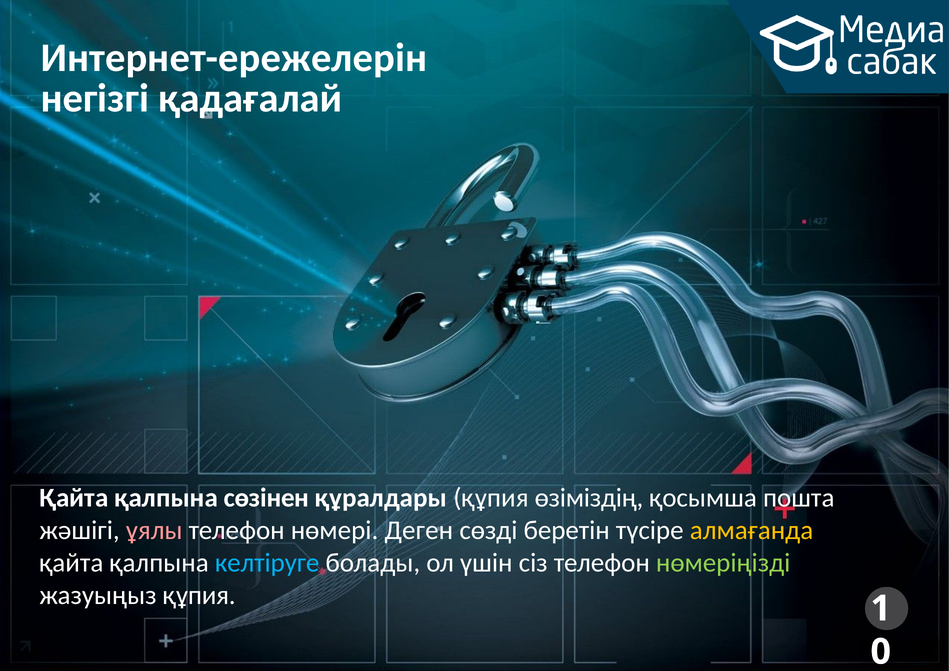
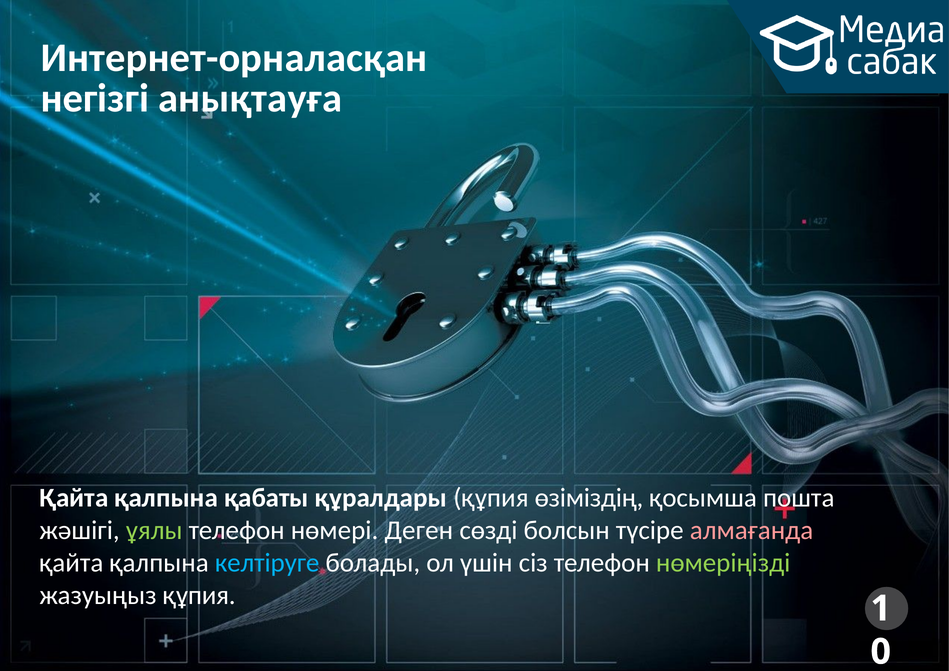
Интернет-ережелерін: Интернет-ережелерін -> Интернет-орналасқан
қадағалай: қадағалай -> анықтауға
сөзінен: сөзінен -> қабаты
ұялы colour: pink -> light green
беретін: беретін -> болсын
алмағанда colour: yellow -> pink
